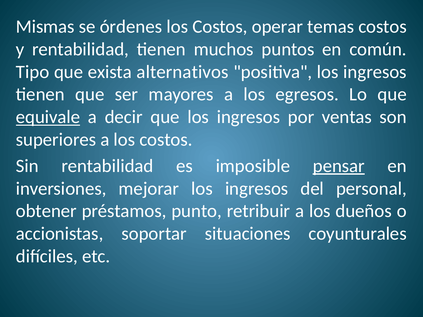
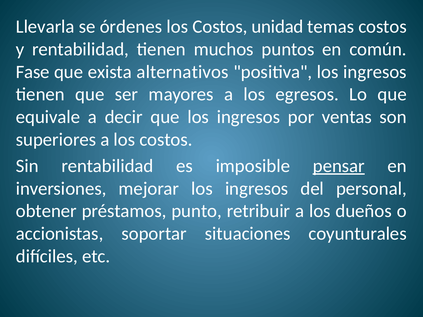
Mismas: Mismas -> Llevarla
operar: operar -> unidad
Tipo: Tipo -> Fase
equivale underline: present -> none
